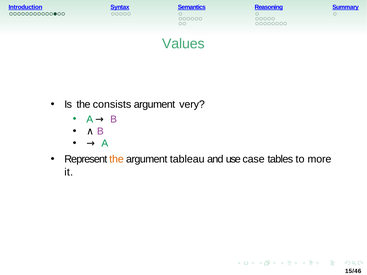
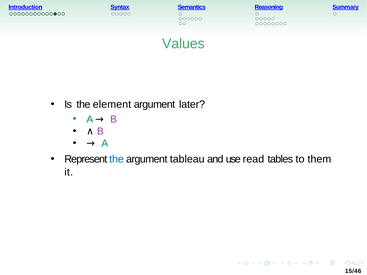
consists: consists -> element
very: very -> later
the at (116, 160) colour: orange -> blue
case: case -> read
more: more -> them
